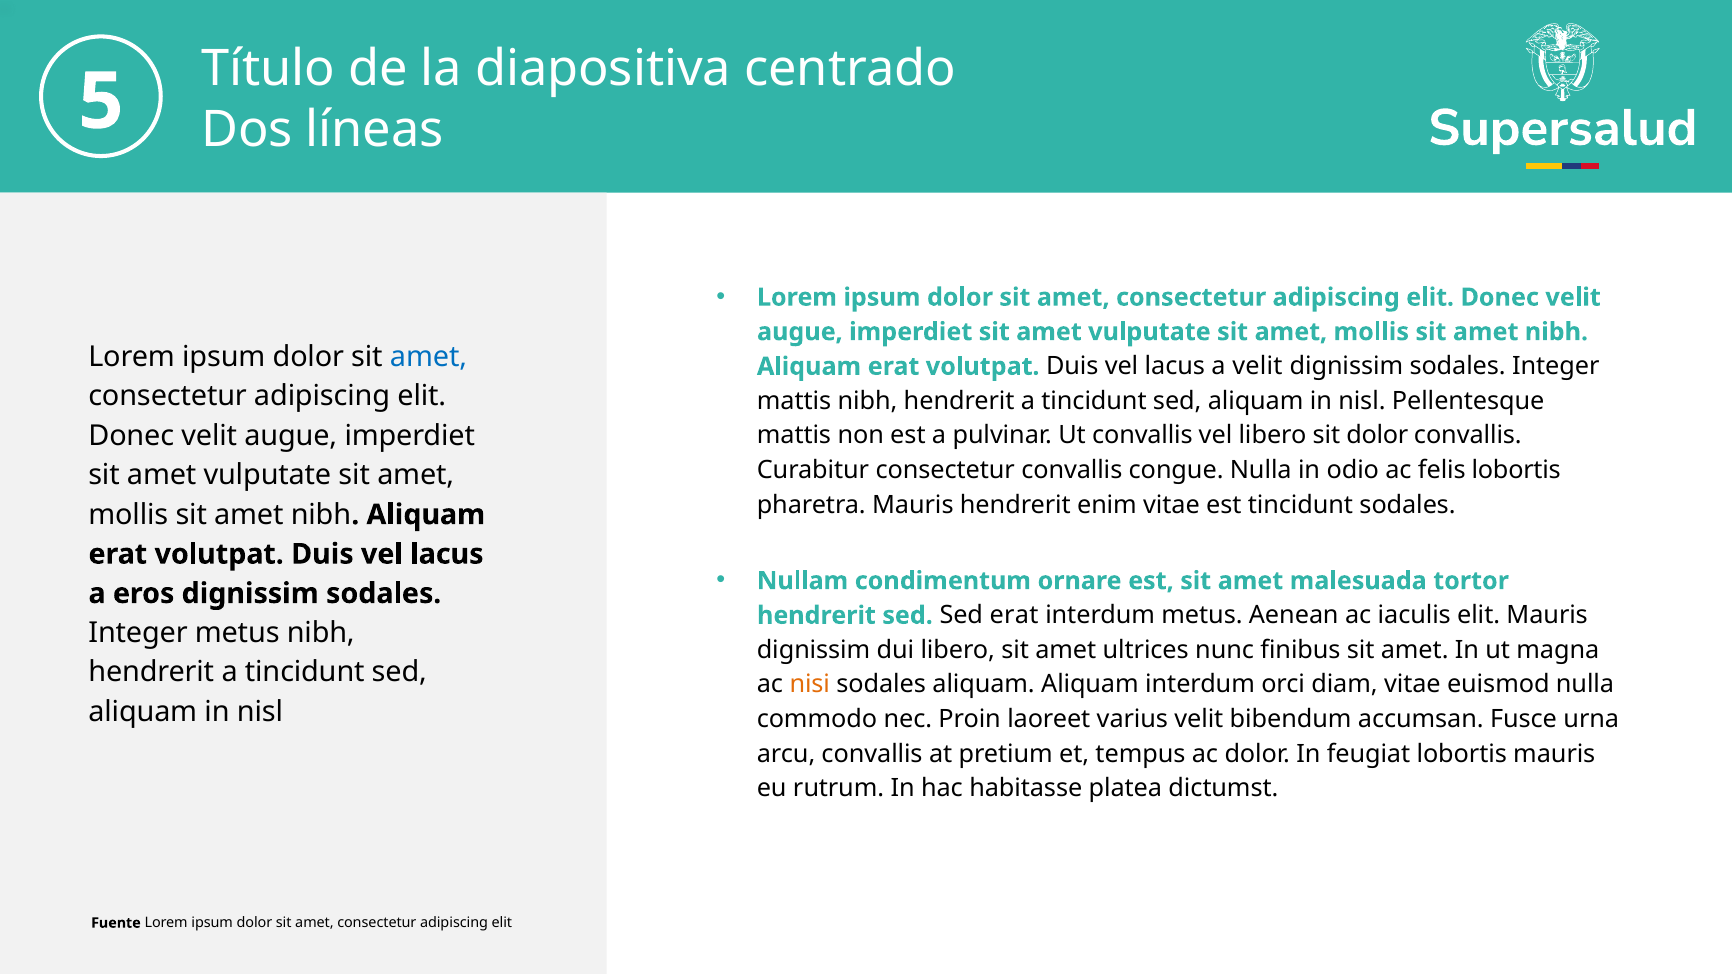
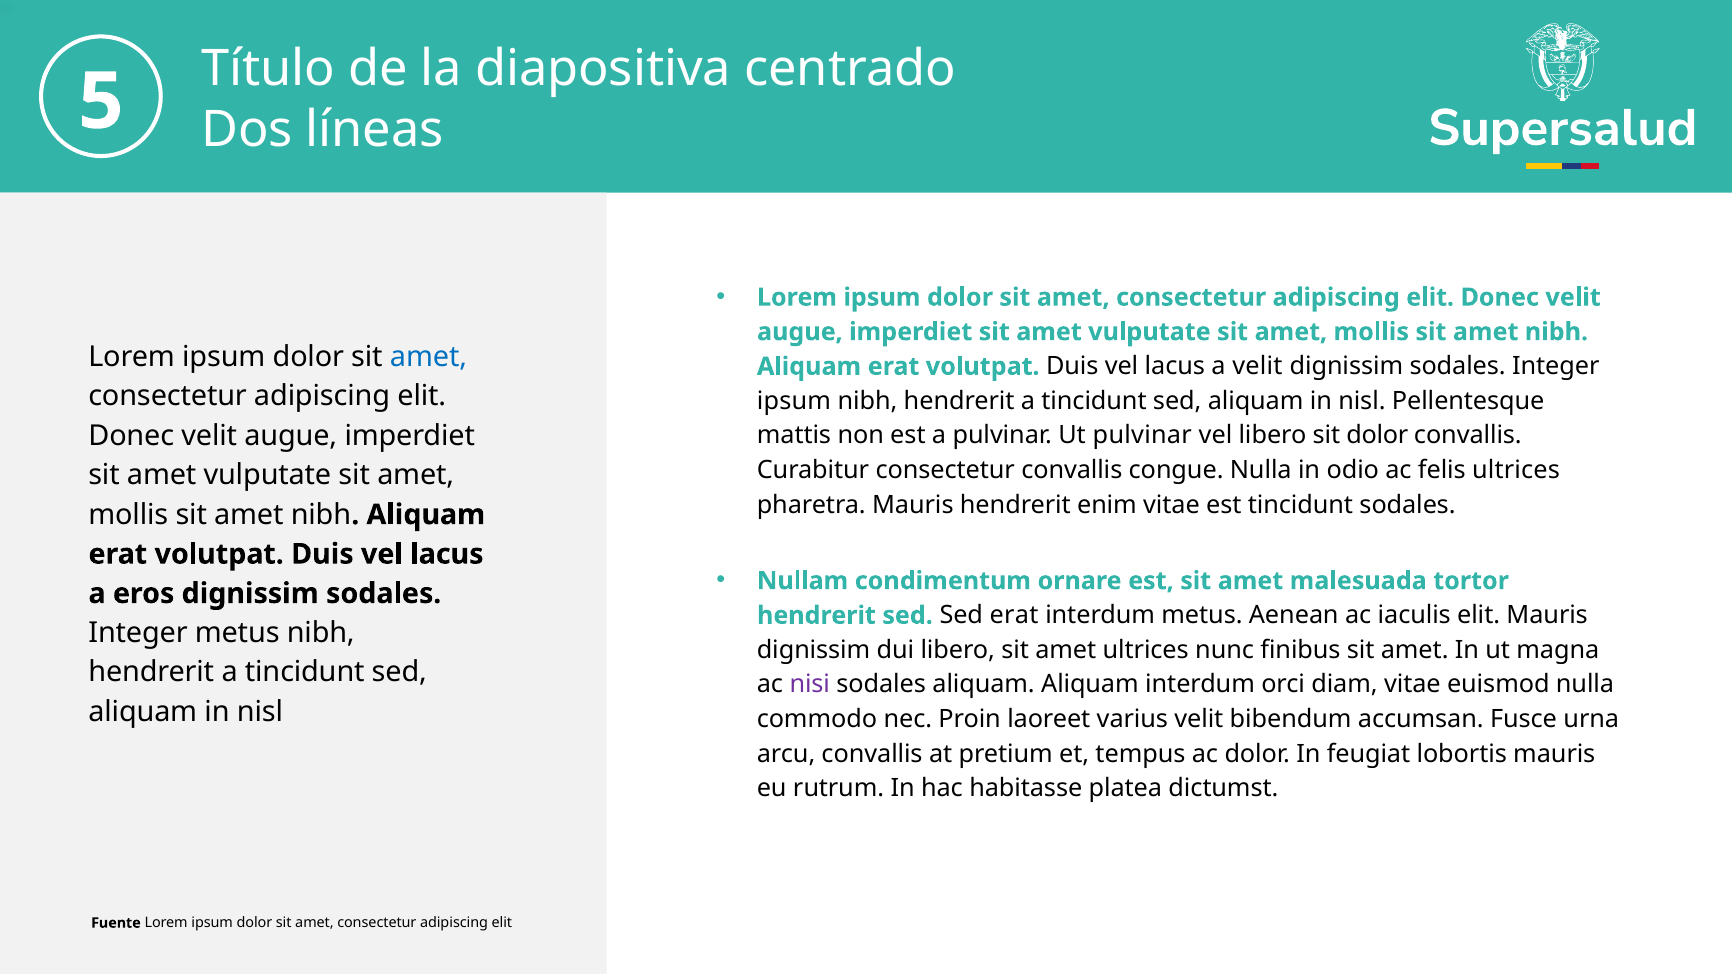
mattis at (794, 401): mattis -> ipsum
Ut convallis: convallis -> pulvinar
felis lobortis: lobortis -> ultrices
nisi colour: orange -> purple
